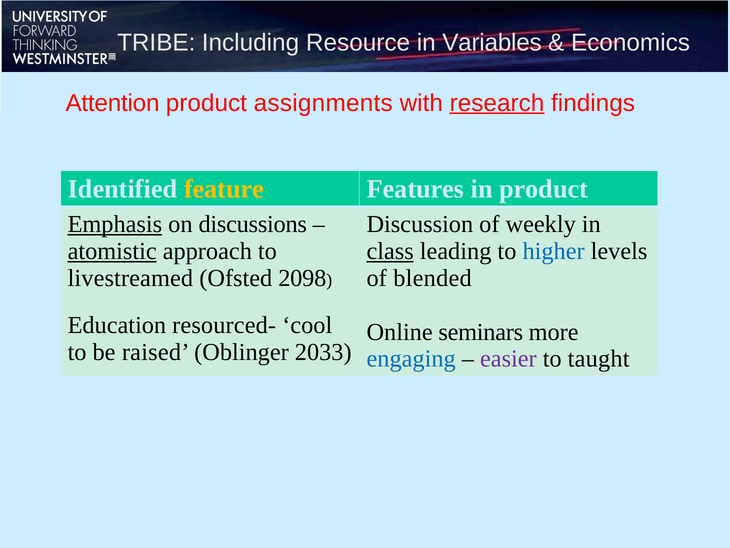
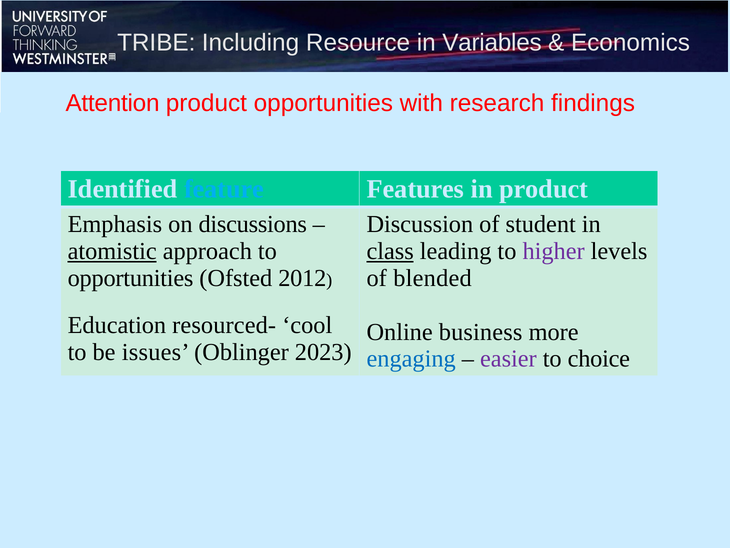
product assignments: assignments -> opportunities
research underline: present -> none
feature colour: yellow -> light blue
Emphasis underline: present -> none
weekly: weekly -> student
higher colour: blue -> purple
livestreamed at (130, 278): livestreamed -> opportunities
2098: 2098 -> 2012
seminars: seminars -> business
raised: raised -> issues
2033: 2033 -> 2023
taught: taught -> choice
